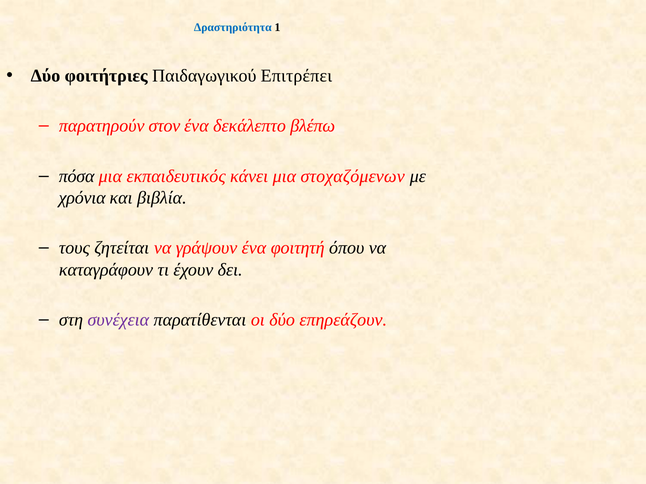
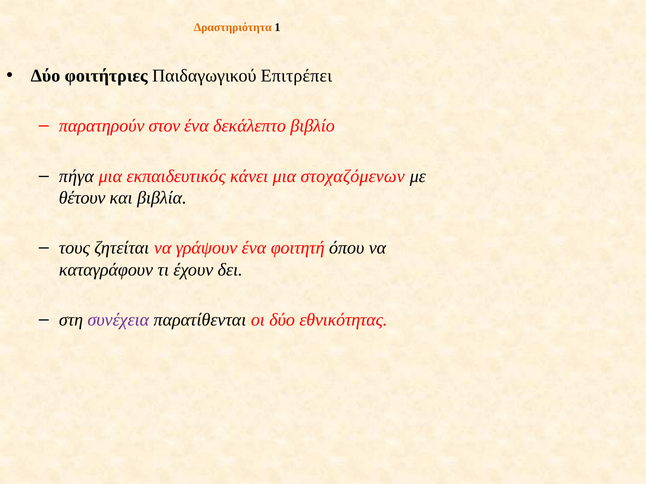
Δραστηριότητα colour: blue -> orange
βλέπω: βλέπω -> βιβλίο
πόσα: πόσα -> πήγα
χρόνια: χρόνια -> θέτουν
επηρεάζουν: επηρεάζουν -> εθνικότητας
